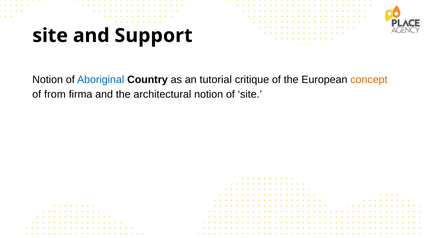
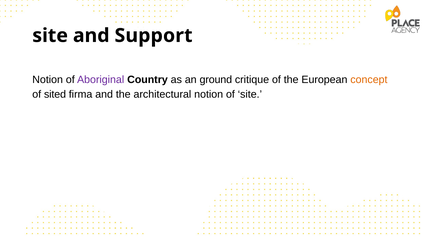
Aboriginal colour: blue -> purple
tutorial: tutorial -> ground
from: from -> sited
